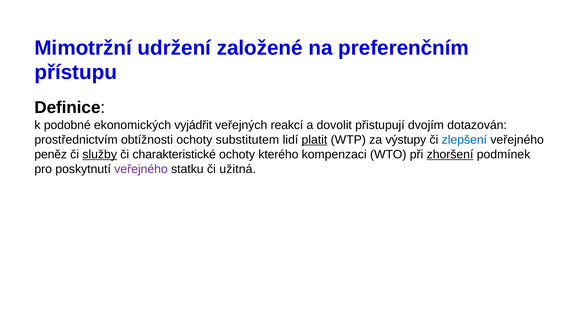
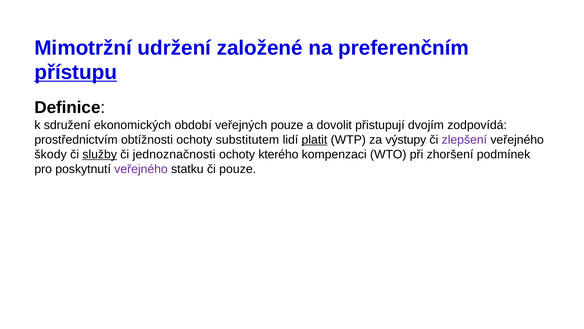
přístupu underline: none -> present
podobné: podobné -> sdružení
vyjádřit: vyjádřit -> období
veřejných reakcí: reakcí -> pouze
dotazován: dotazován -> zodpovídá
zlepšení colour: blue -> purple
peněz: peněz -> škody
charakteristické: charakteristické -> jednoznačnosti
zhoršení underline: present -> none
či užitná: užitná -> pouze
